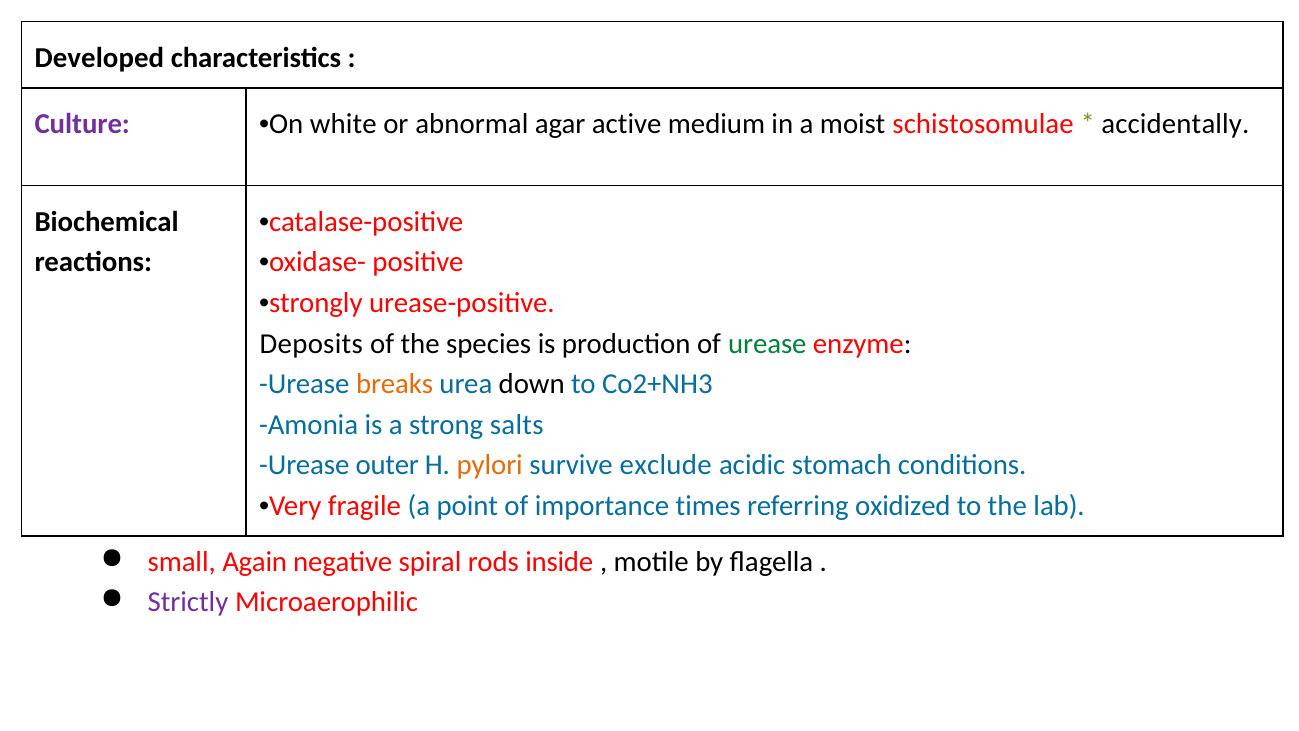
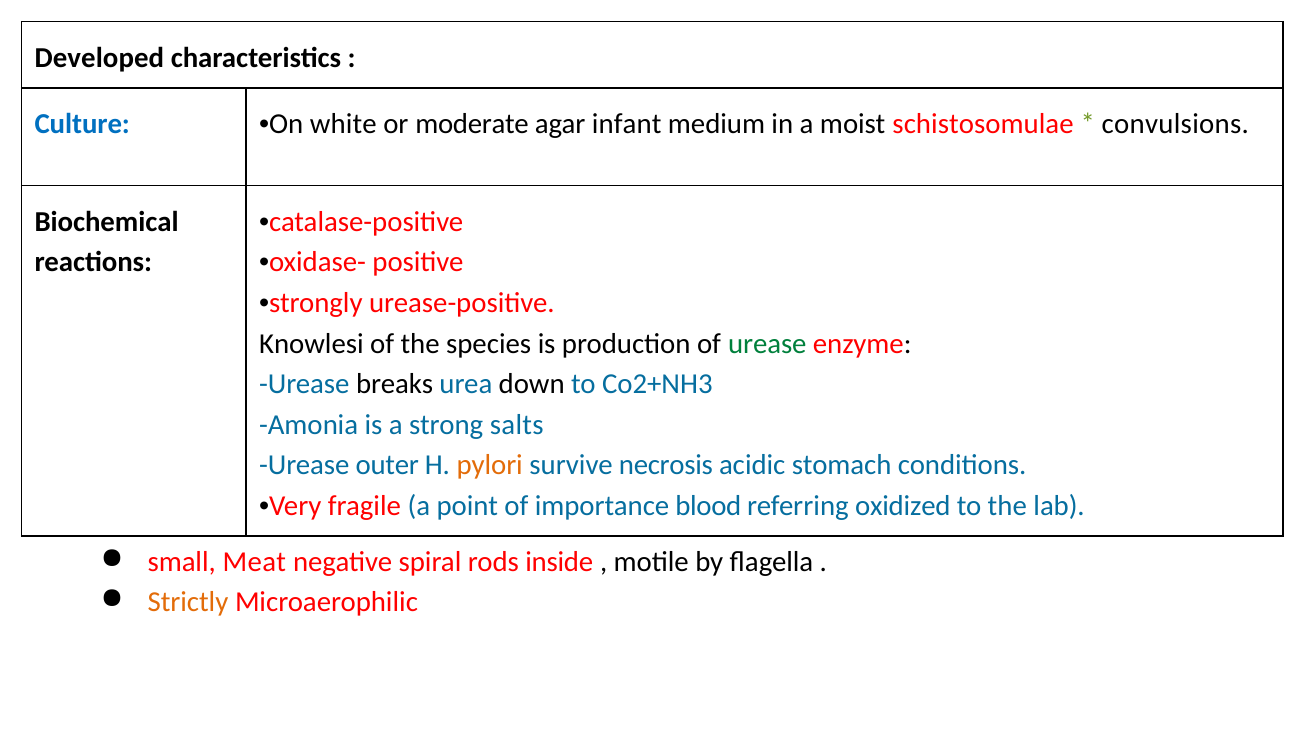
Culture colour: purple -> blue
abnormal: abnormal -> moderate
active: active -> infant
accidentally: accidentally -> convulsions
Deposits: Deposits -> Knowlesi
breaks colour: orange -> black
exclude: exclude -> necrosis
times: times -> blood
Again: Again -> Meat
Strictly colour: purple -> orange
